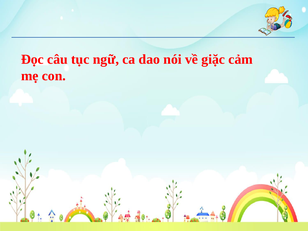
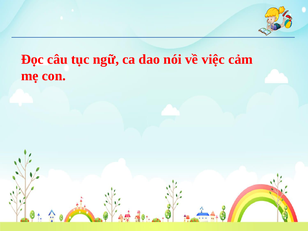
giặc: giặc -> việc
